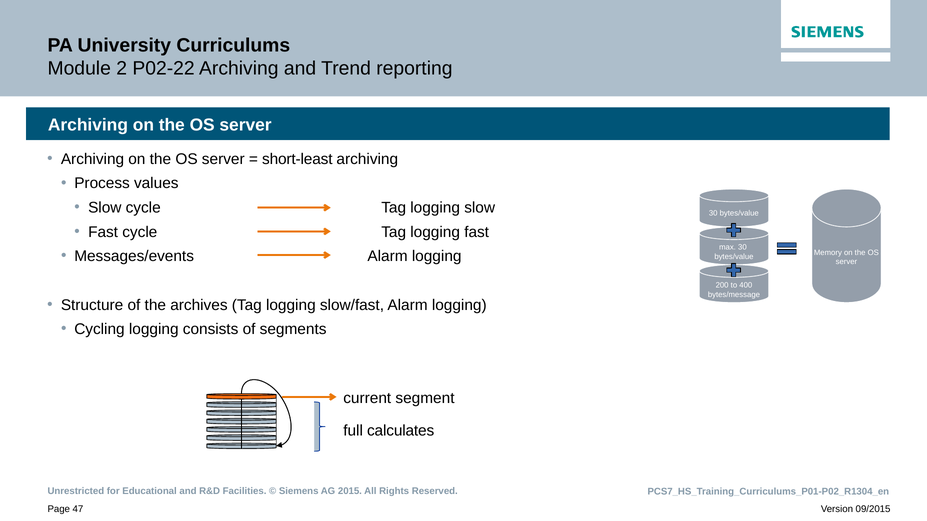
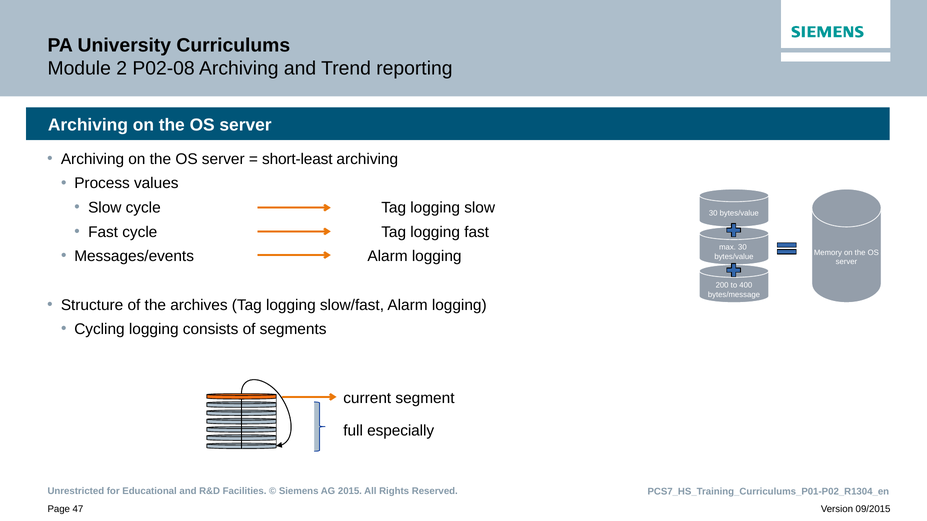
P02-22: P02-22 -> P02-08
calculates: calculates -> especially
